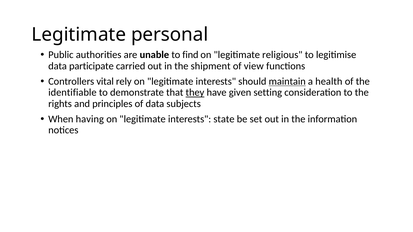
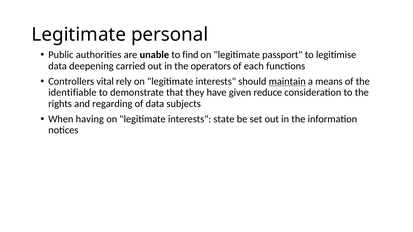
religious: religious -> passport
participate: participate -> deepening
shipment: shipment -> operators
view: view -> each
health: health -> means
they underline: present -> none
setting: setting -> reduce
principles: principles -> regarding
